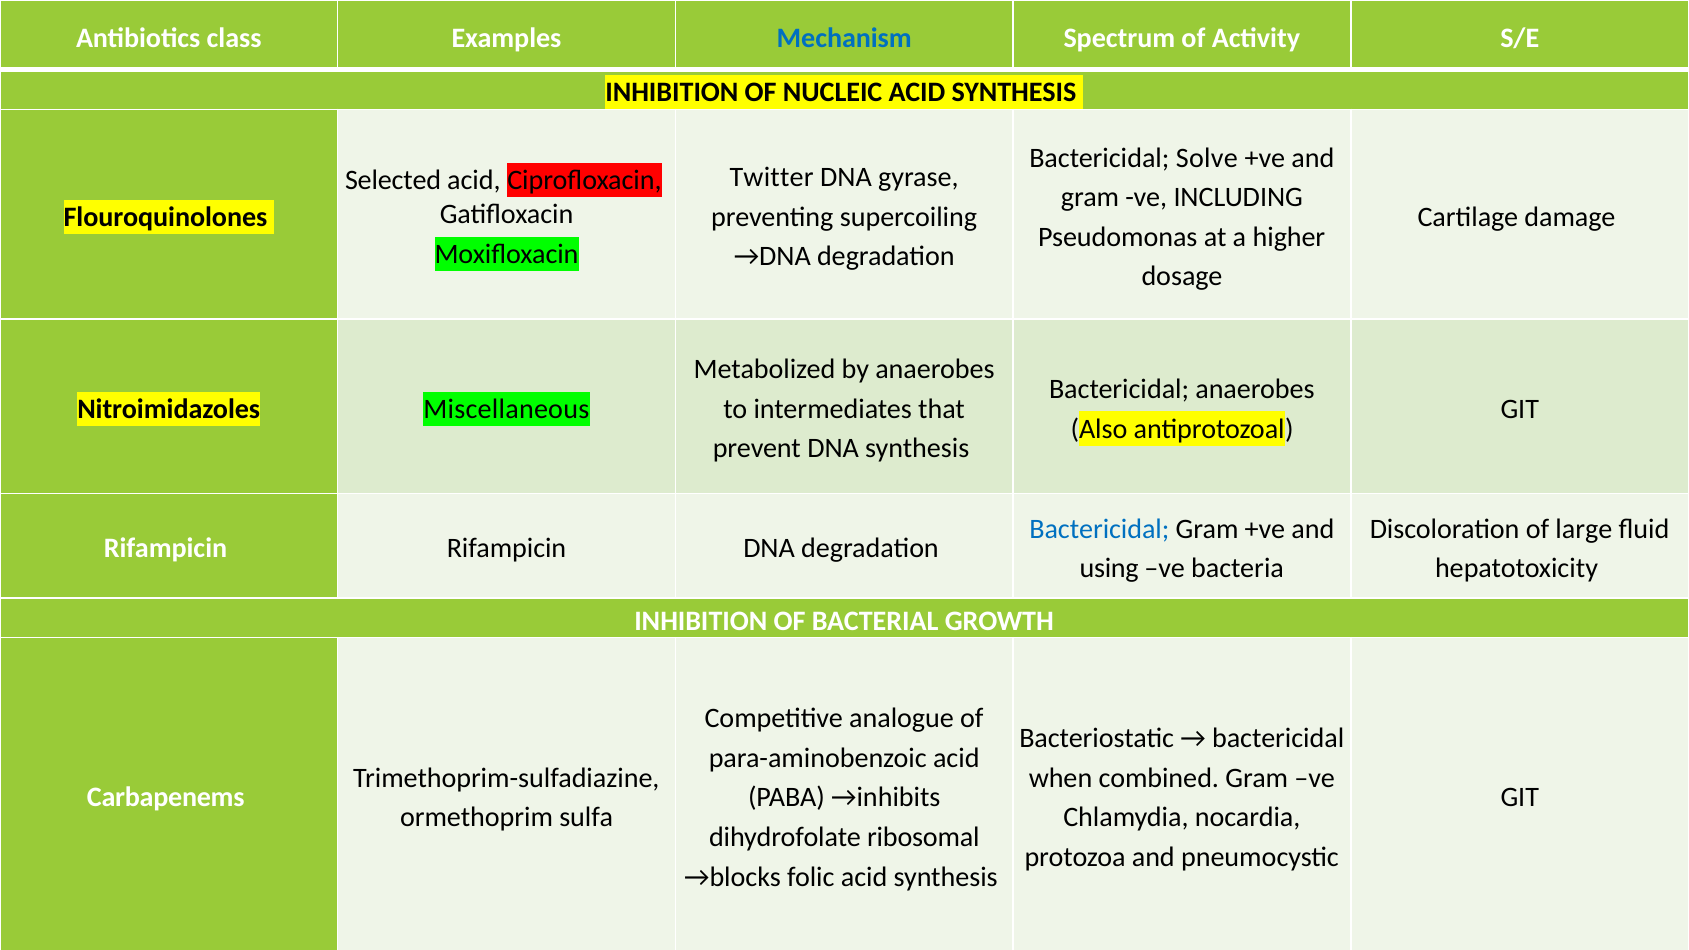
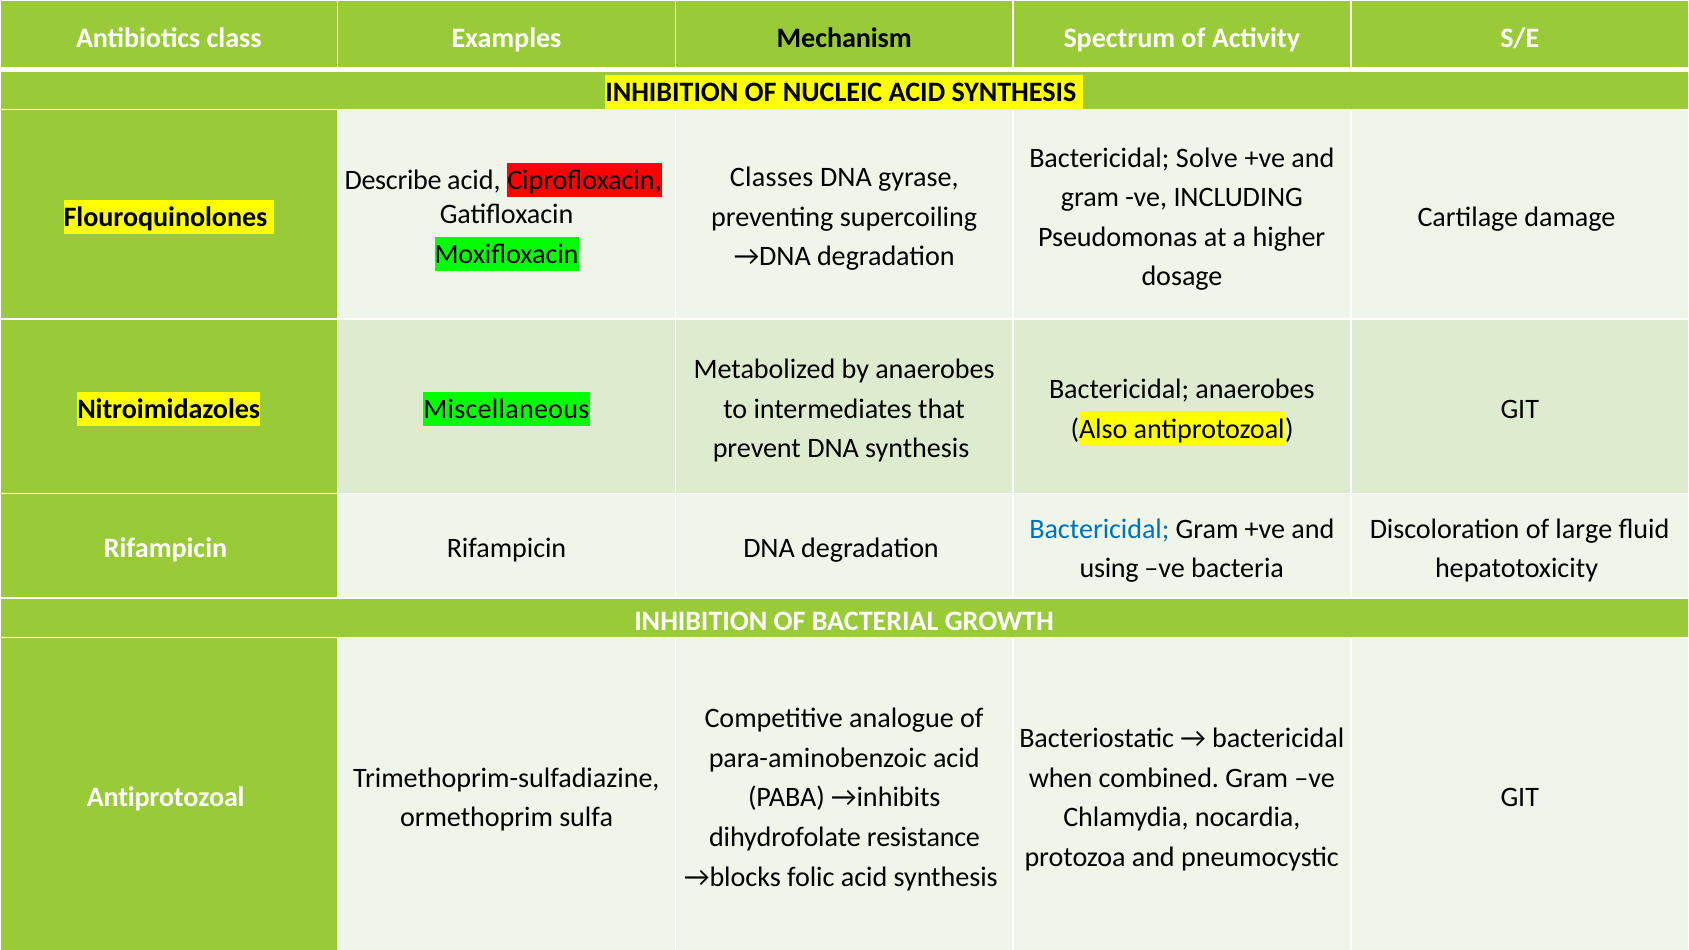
Mechanism colour: blue -> black
Twitter: Twitter -> Classes
Selected: Selected -> Describe
Carbapenems at (166, 798): Carbapenems -> Antiprotozoal
ribosomal: ribosomal -> resistance
